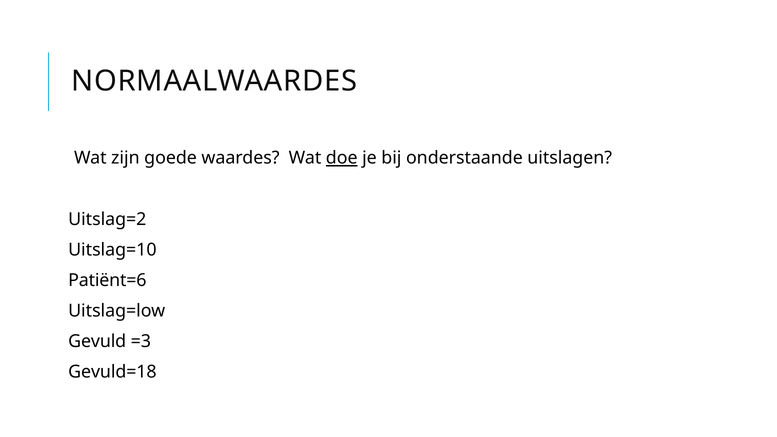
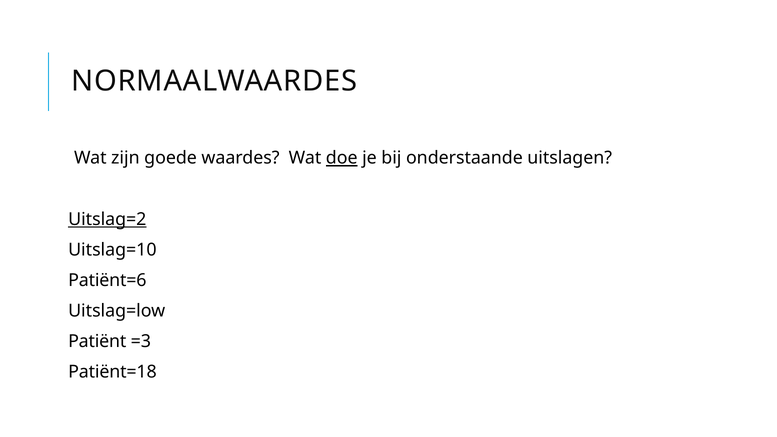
Uitslag=2 underline: none -> present
Gevuld: Gevuld -> Patiënt
Gevuld=18: Gevuld=18 -> Patiënt=18
